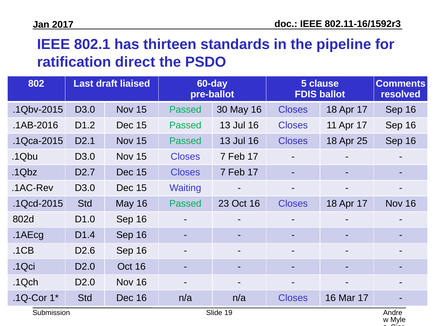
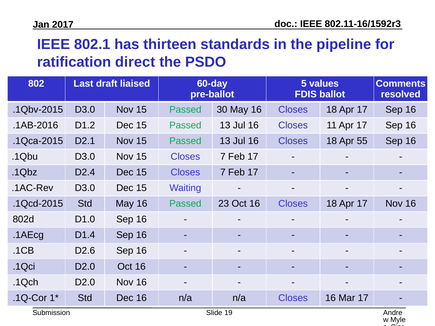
clause: clause -> values
25: 25 -> 55
D2.7: D2.7 -> D2.4
